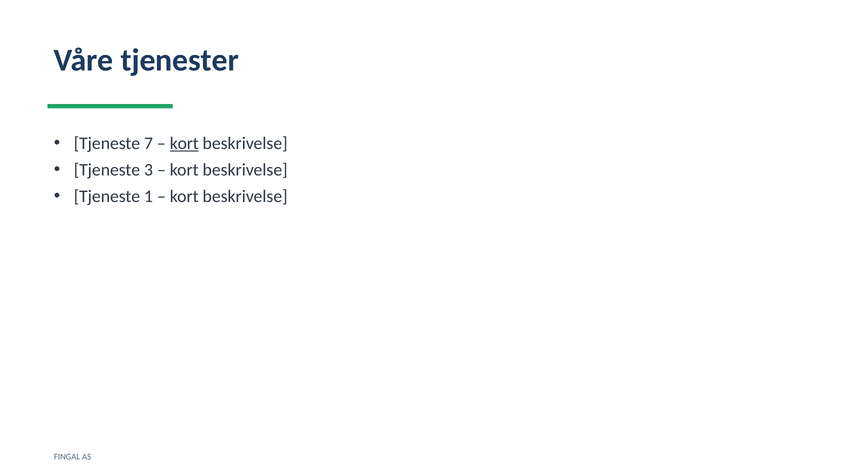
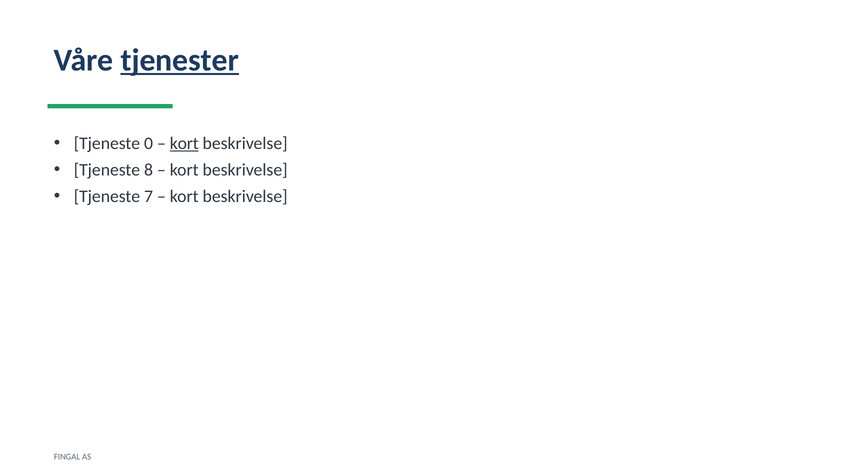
tjenester underline: none -> present
7: 7 -> 0
3: 3 -> 8
1: 1 -> 7
